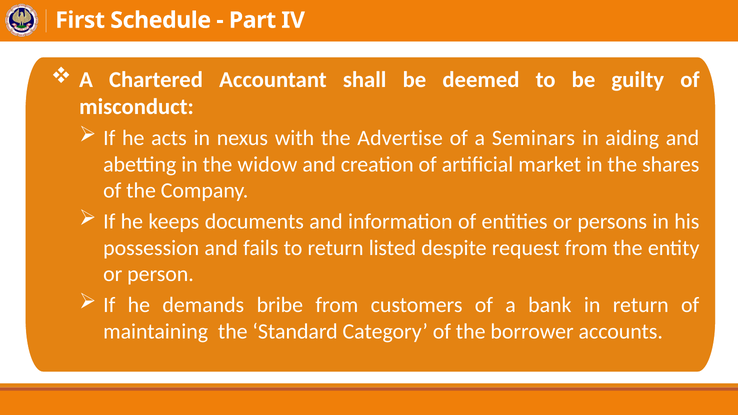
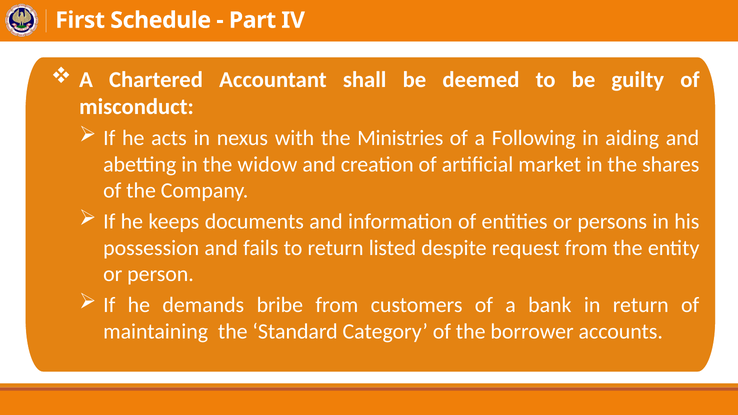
Advertise: Advertise -> Ministries
Seminars: Seminars -> Following
